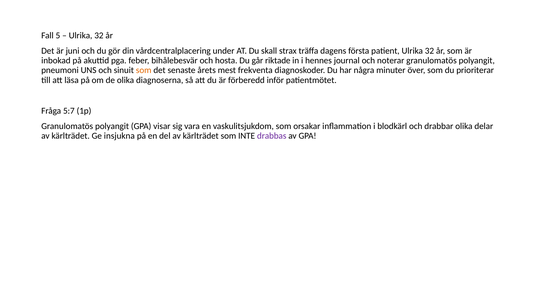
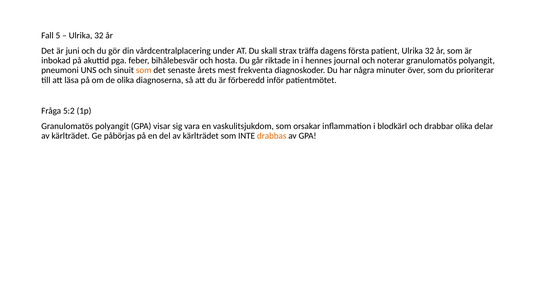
5:7: 5:7 -> 5:2
insjukna: insjukna -> påbörjas
drabbas colour: purple -> orange
